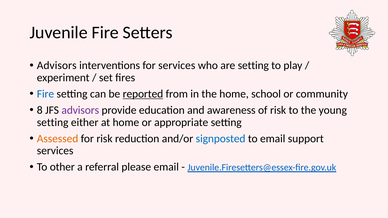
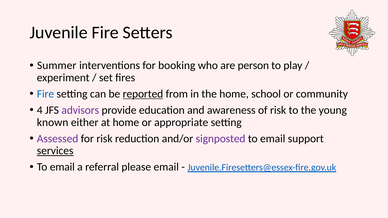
Advisors at (57, 66): Advisors -> Summer
for services: services -> booking
are setting: setting -> person
8: 8 -> 4
setting at (53, 122): setting -> known
Assessed colour: orange -> purple
signposted colour: blue -> purple
services at (55, 151) underline: none -> present
other at (62, 167): other -> email
